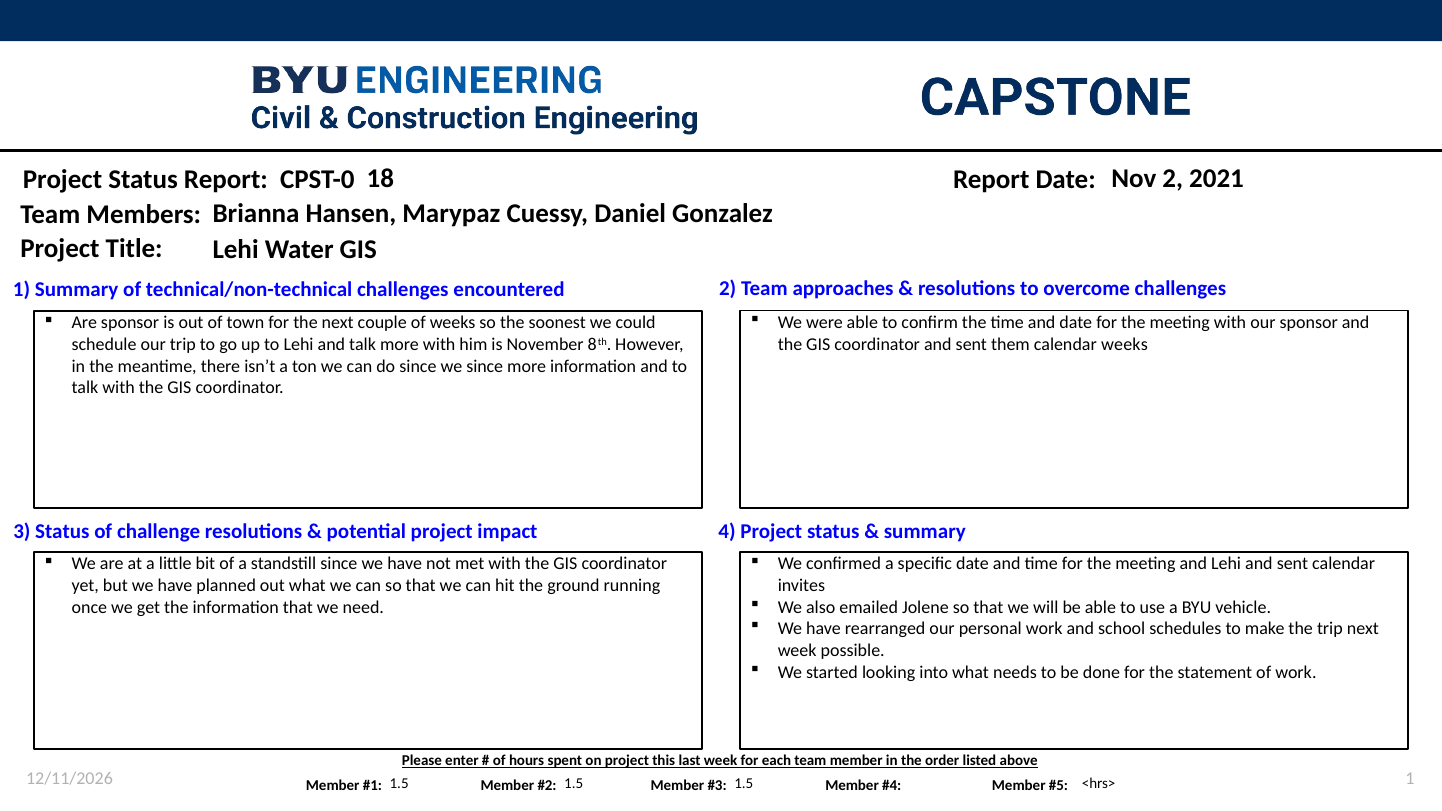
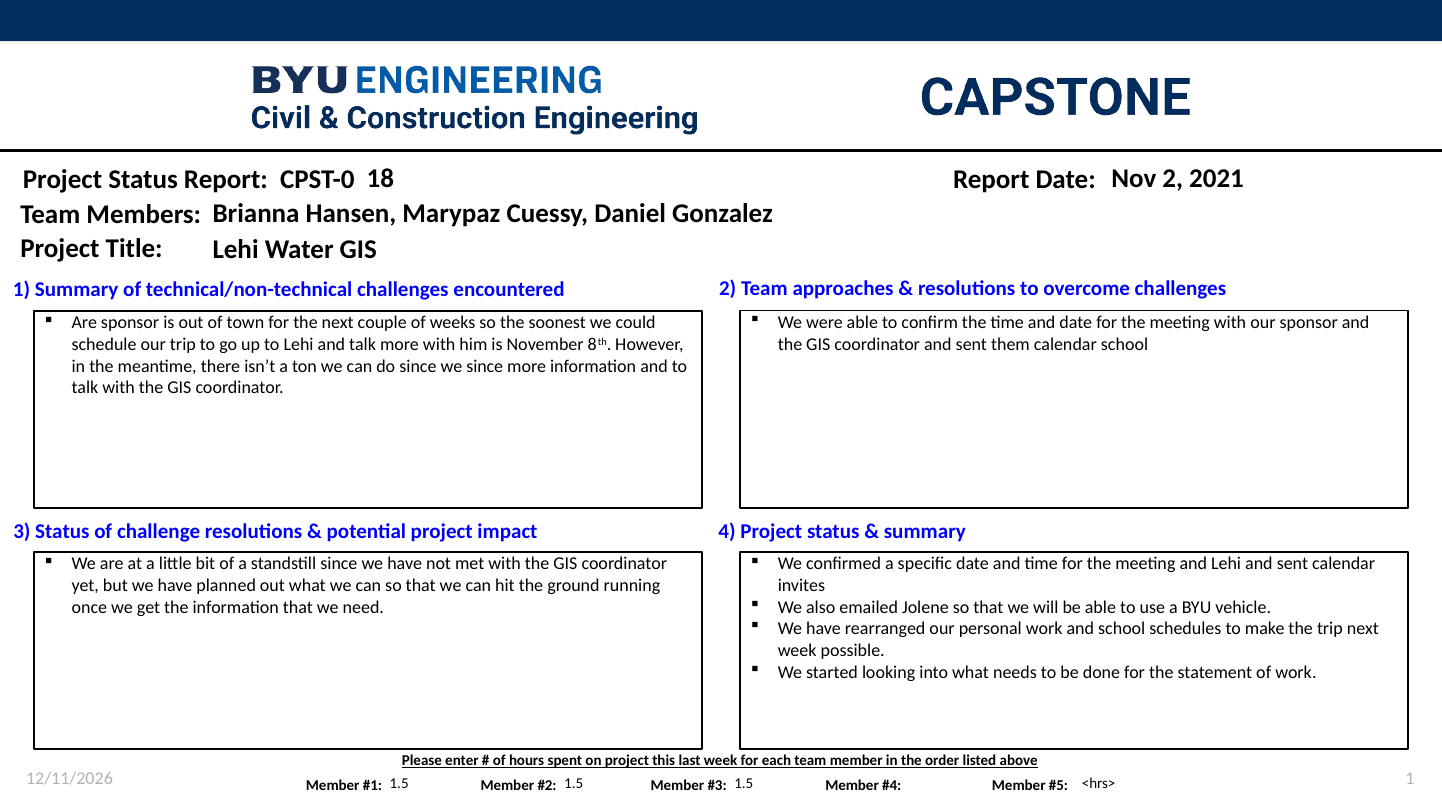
calendar weeks: weeks -> school
